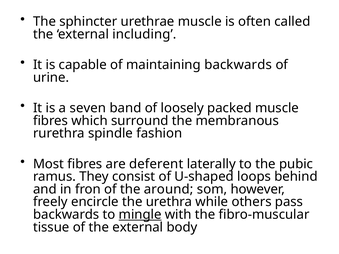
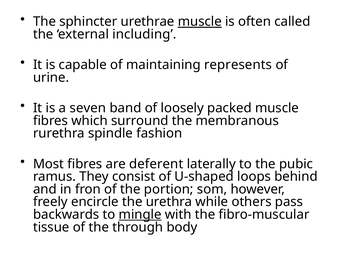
muscle at (200, 22) underline: none -> present
maintaining backwards: backwards -> represents
around: around -> portion
of the external: external -> through
